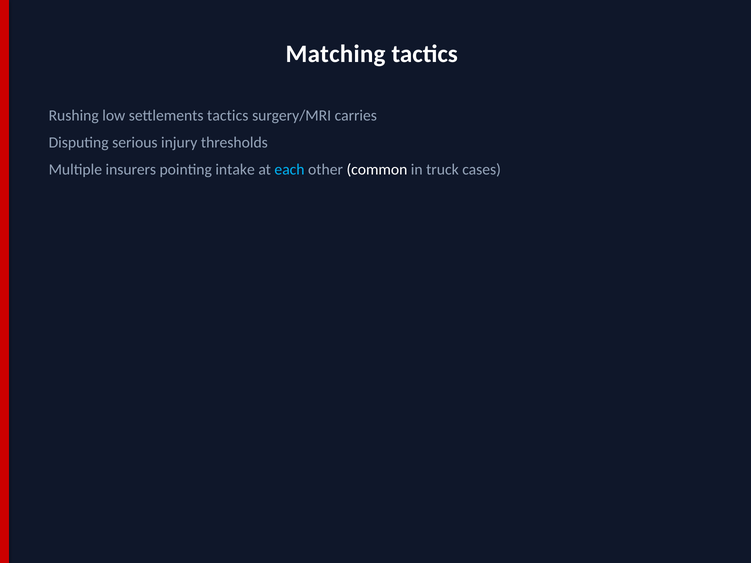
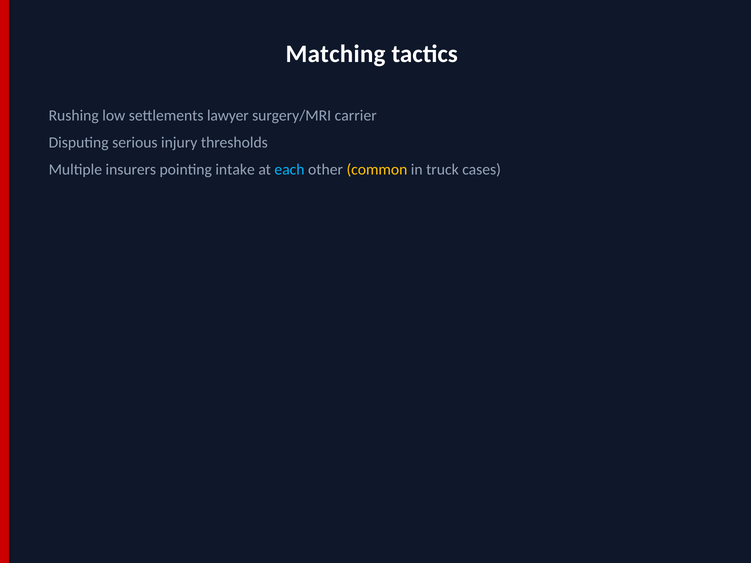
settlements tactics: tactics -> lawyer
carries: carries -> carrier
common colour: white -> yellow
